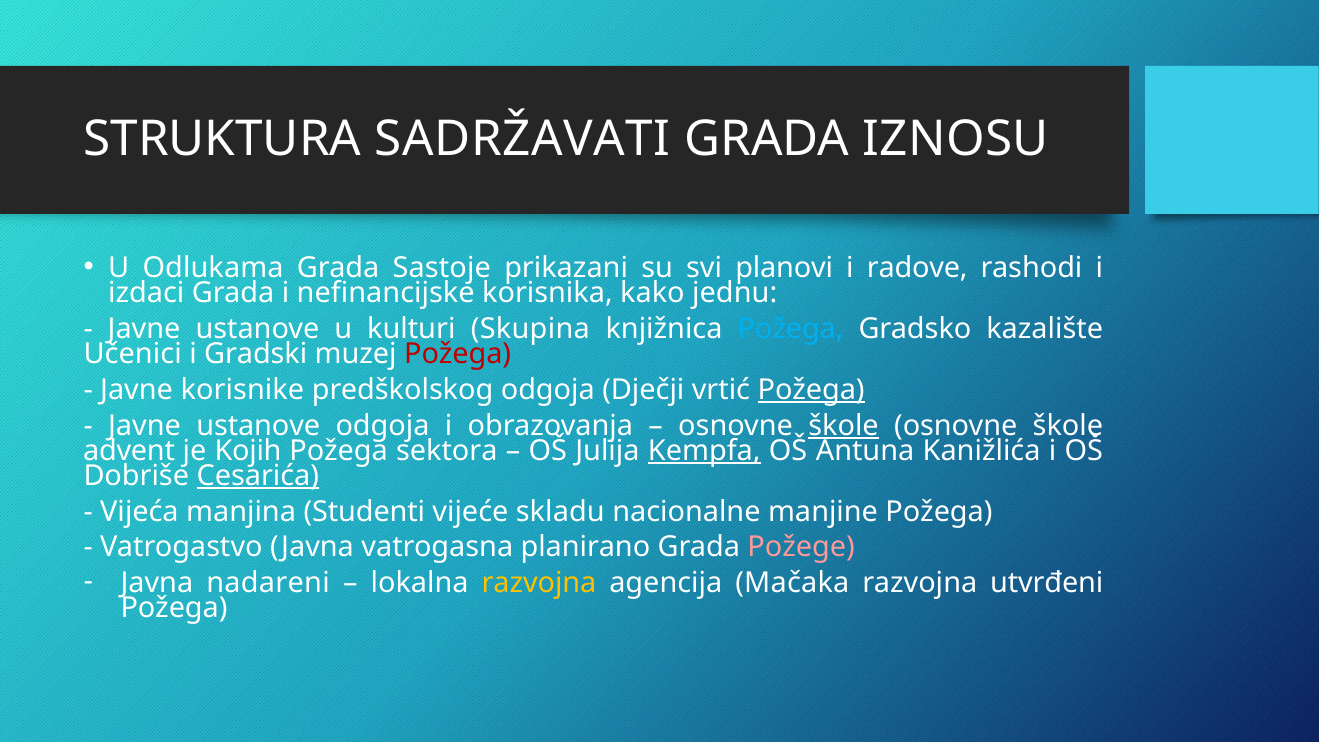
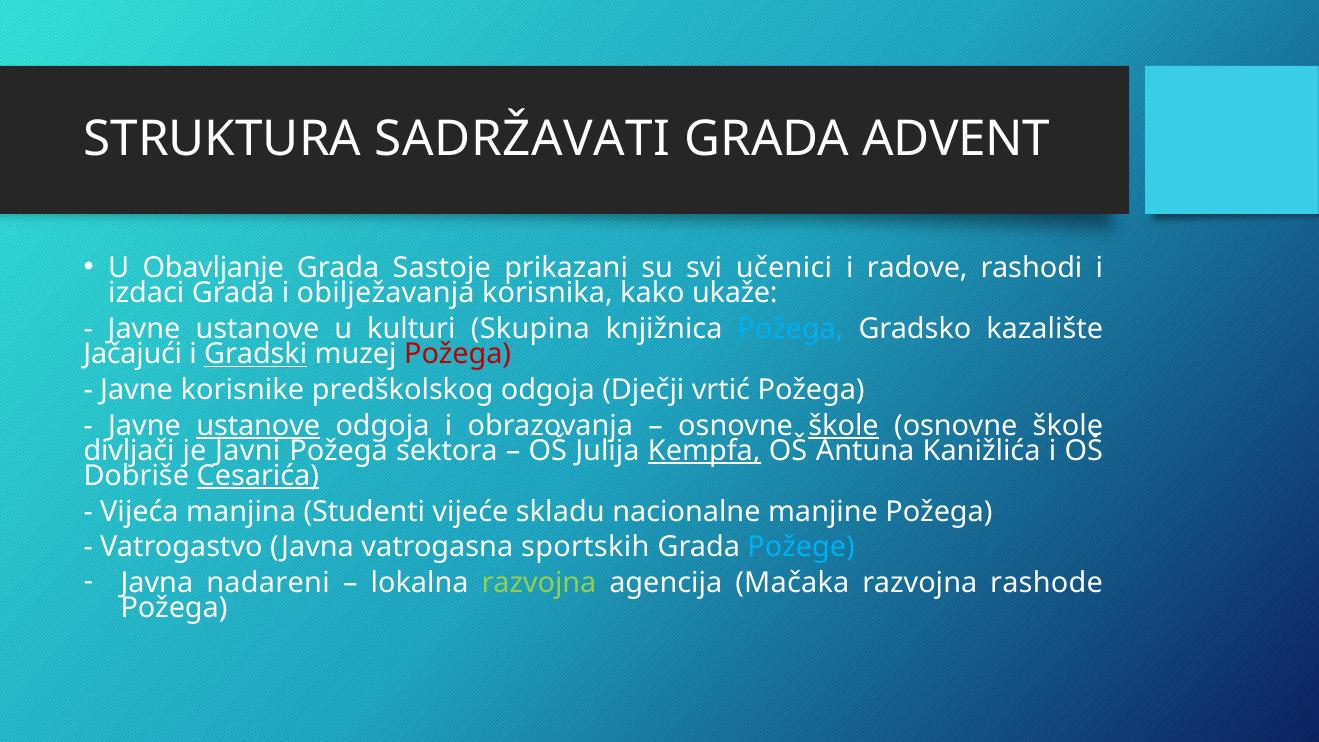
IZNOSU: IZNOSU -> ADVENT
Odlukama: Odlukama -> Obavljanje
planovi: planovi -> učenici
nefinancijske: nefinancijske -> obilježavanja
jednu: jednu -> ukaže
Učenici: Učenici -> Jačajući
Gradski underline: none -> present
Požega at (811, 390) underline: present -> none
ustanove at (258, 426) underline: none -> present
advent: advent -> divljači
Kojih: Kojih -> Javni
planirano: planirano -> sportskih
Požege colour: pink -> light blue
razvojna at (539, 583) colour: yellow -> light green
utvrđeni: utvrđeni -> rashode
